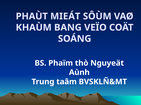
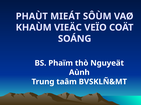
BANG: BANG -> VIEÄC
